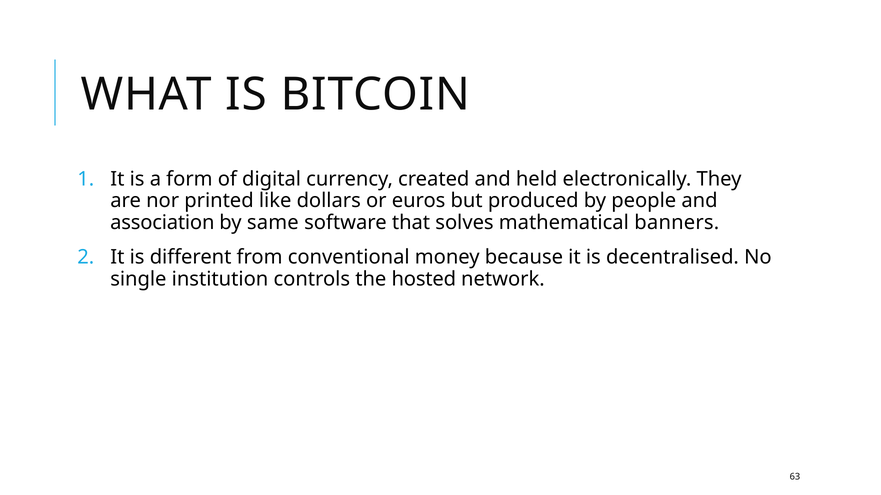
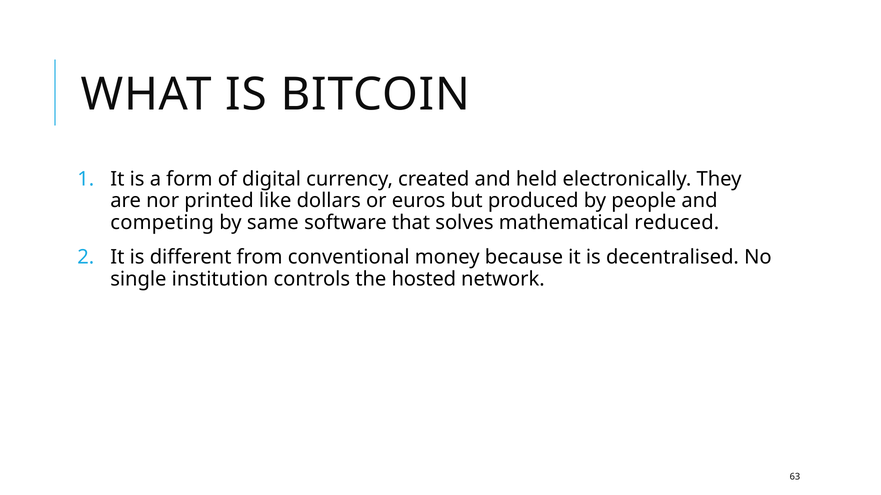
association: association -> competing
banners: banners -> reduced
